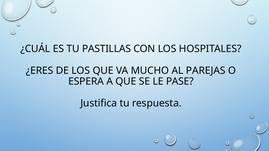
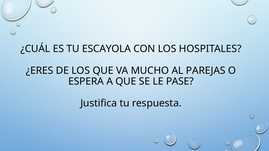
PASTILLAS: PASTILLAS -> ESCAYOLA
